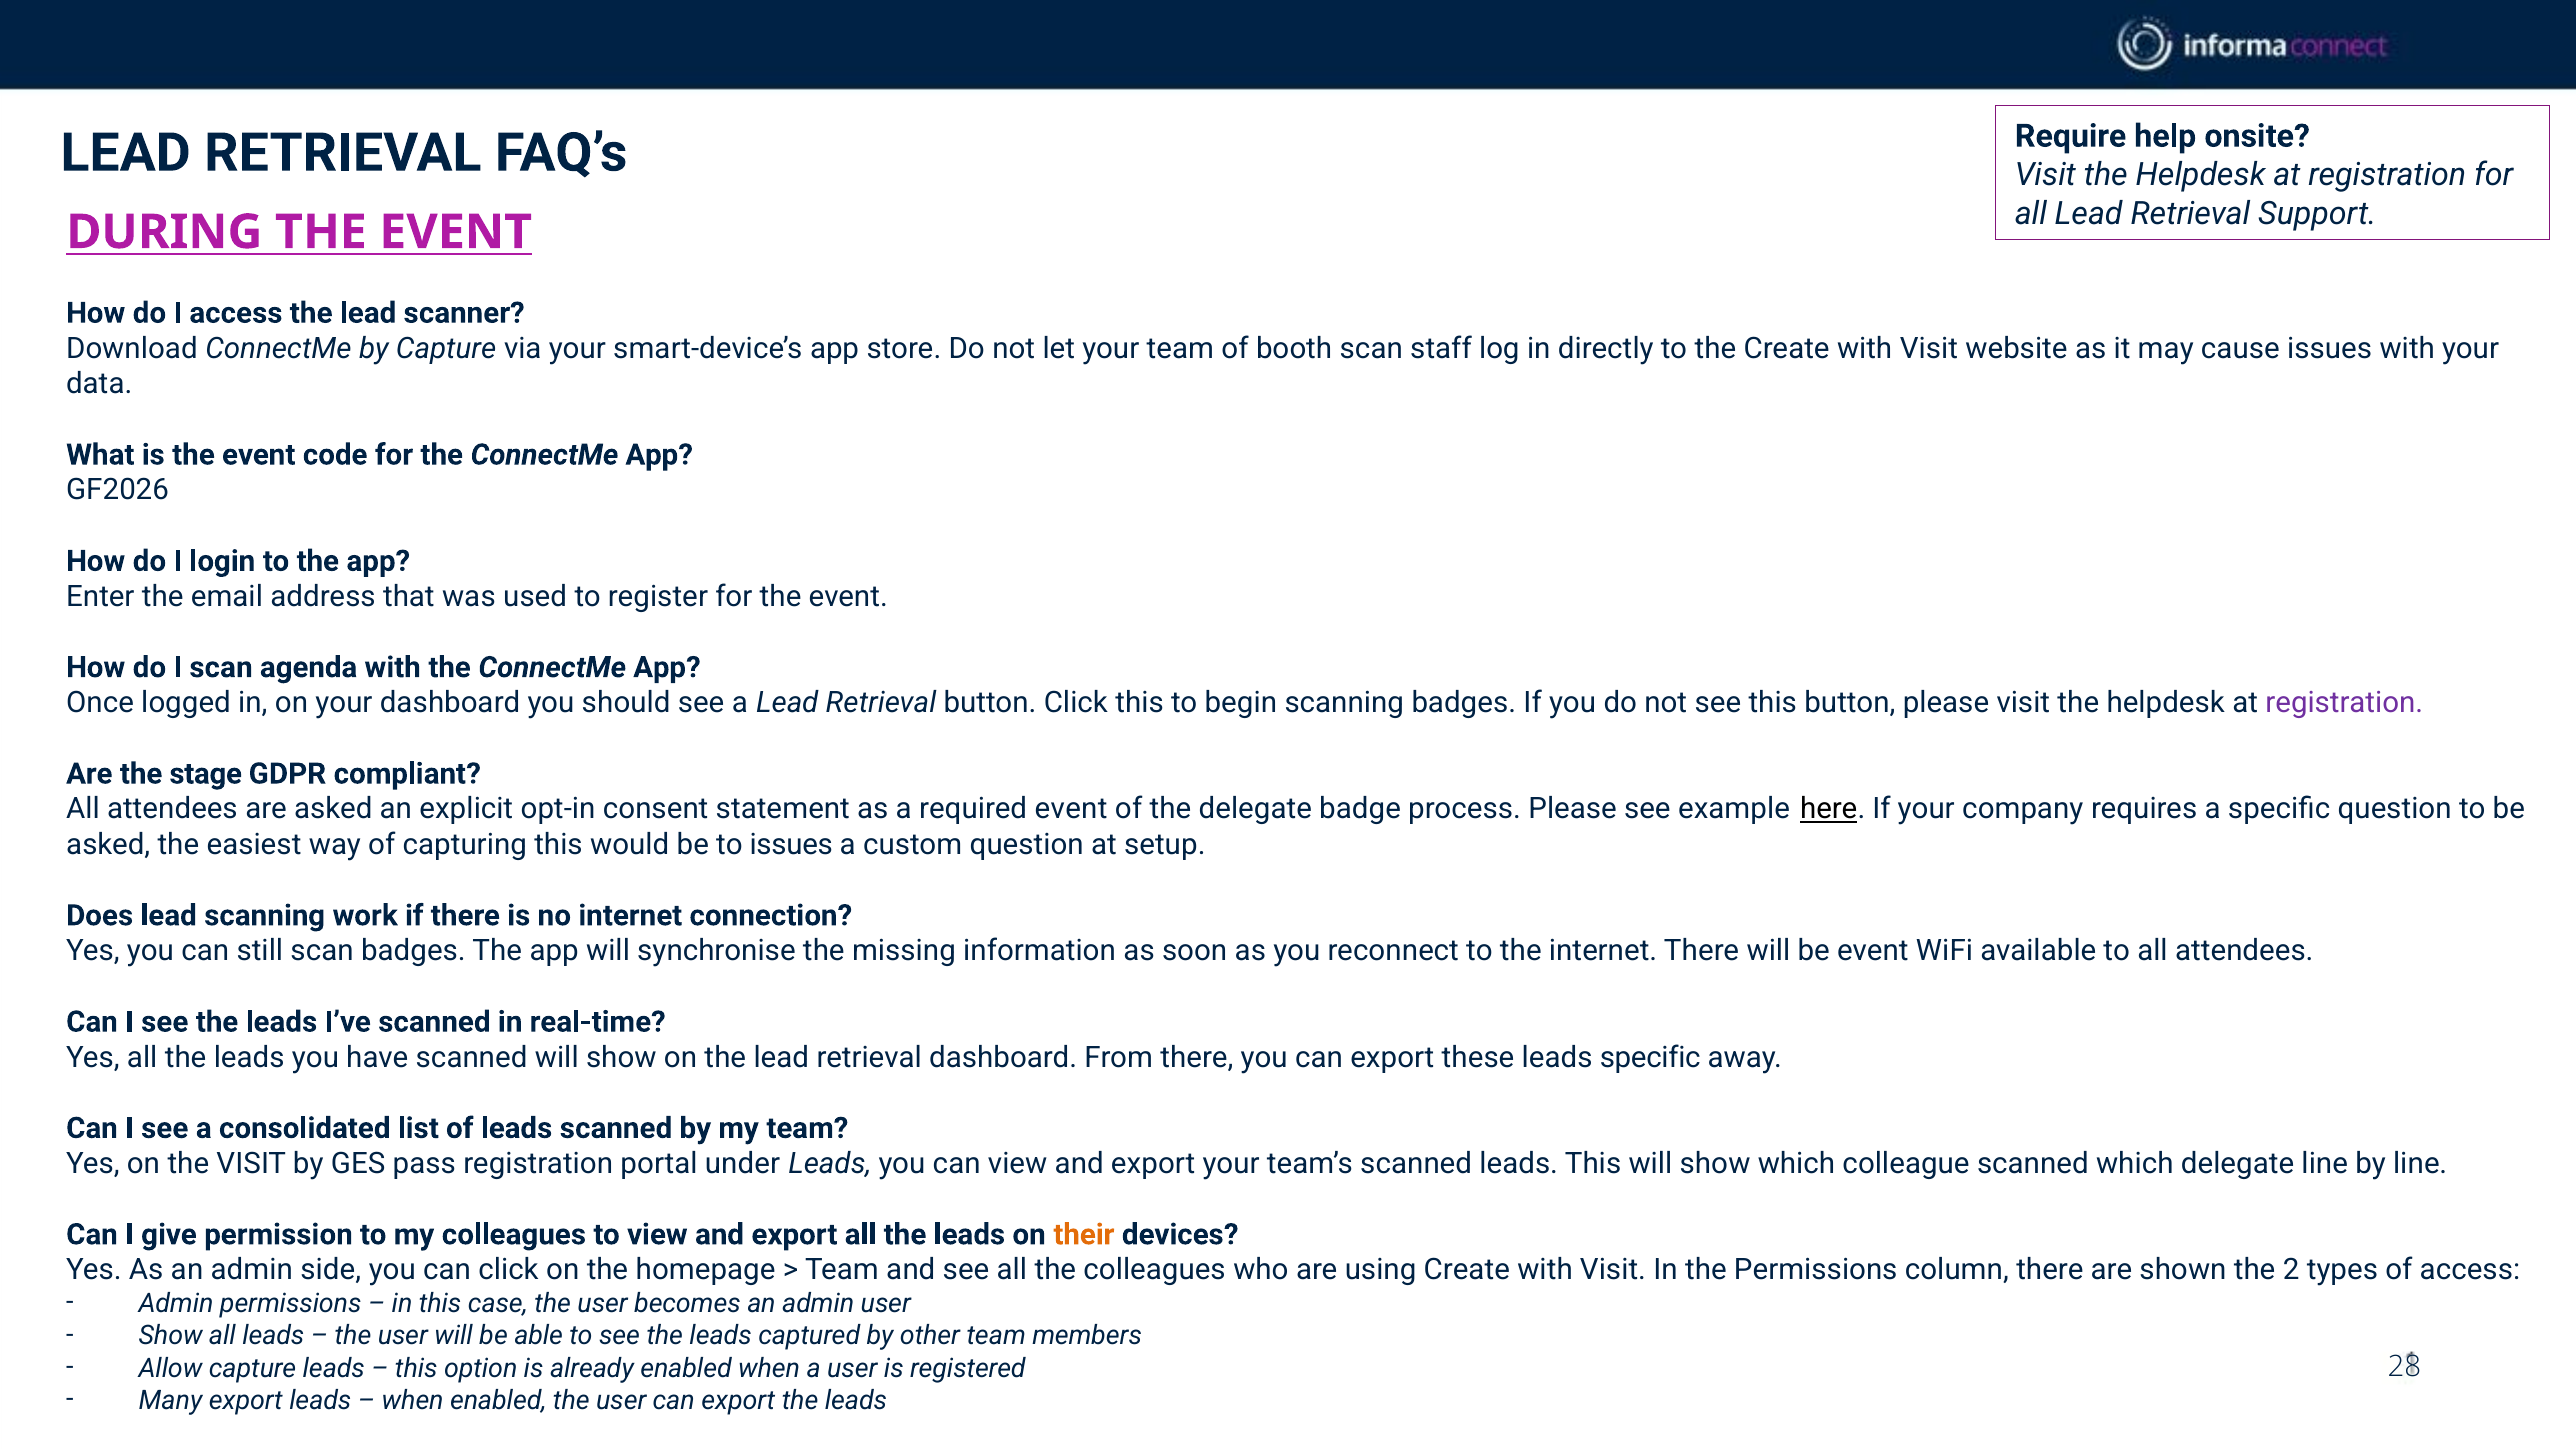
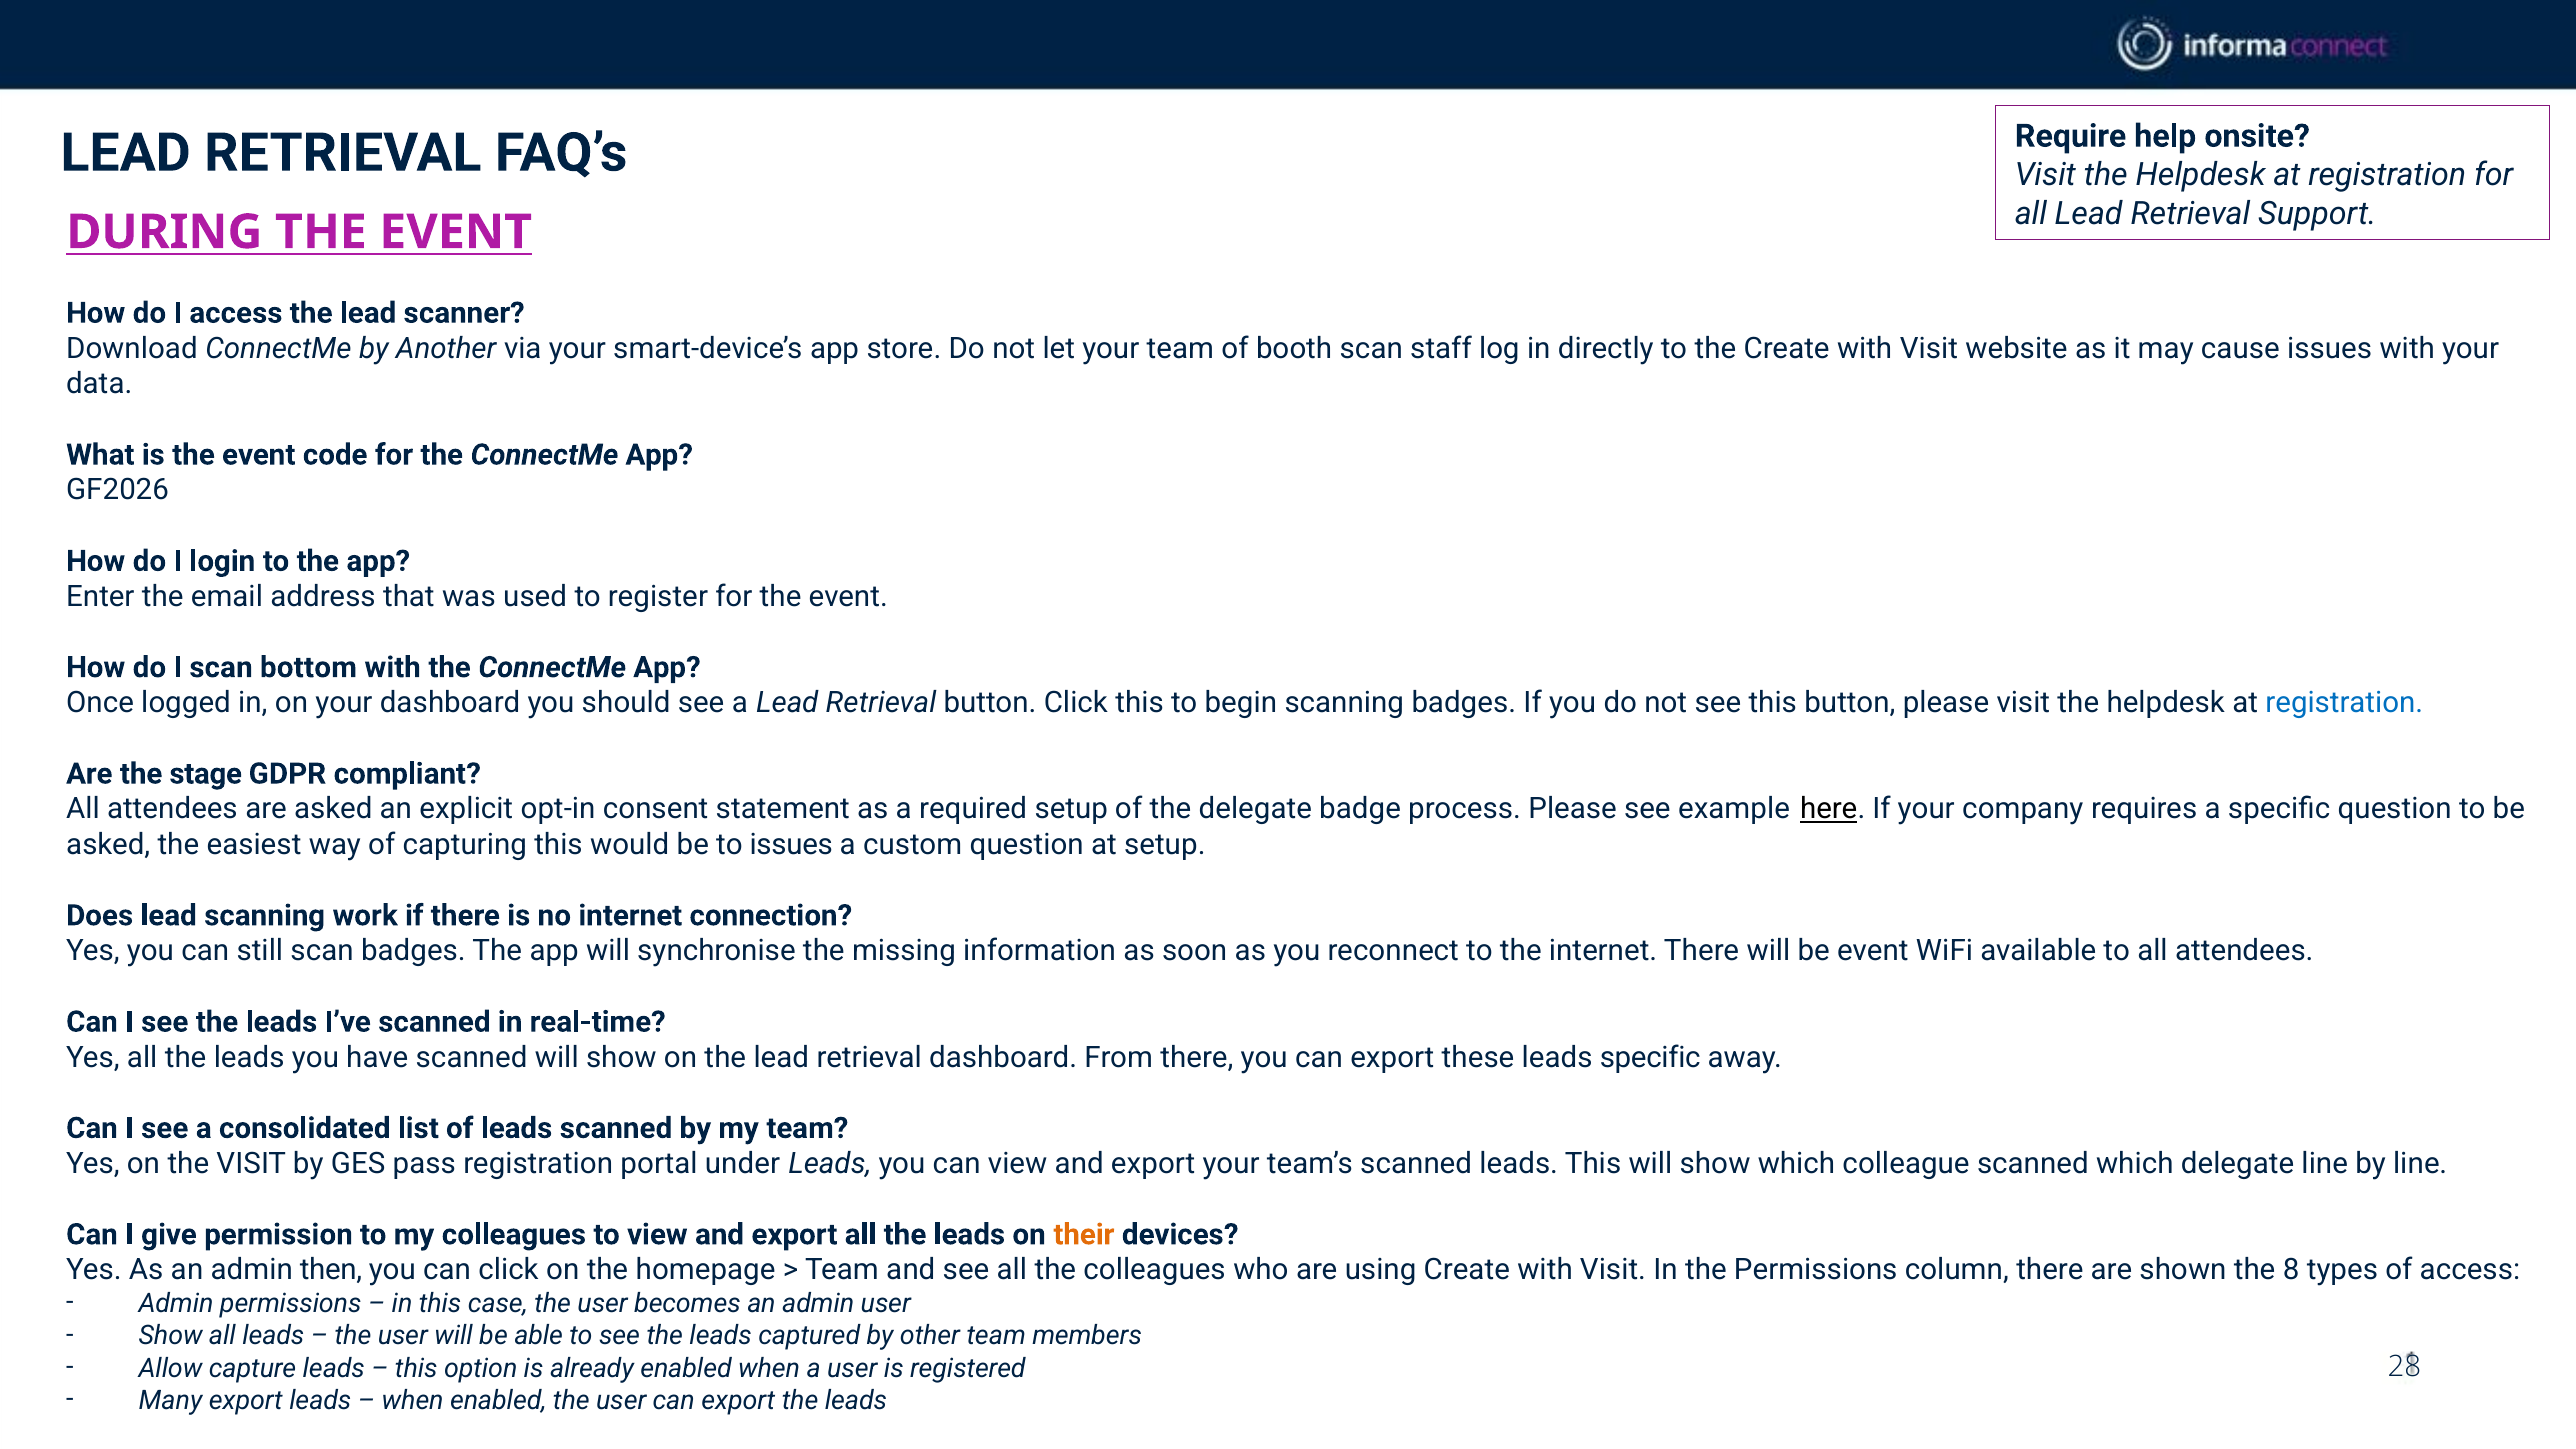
by Capture: Capture -> Another
agenda: agenda -> bottom
registration at (2344, 703) colour: purple -> blue
required event: event -> setup
side: side -> then
2: 2 -> 8
